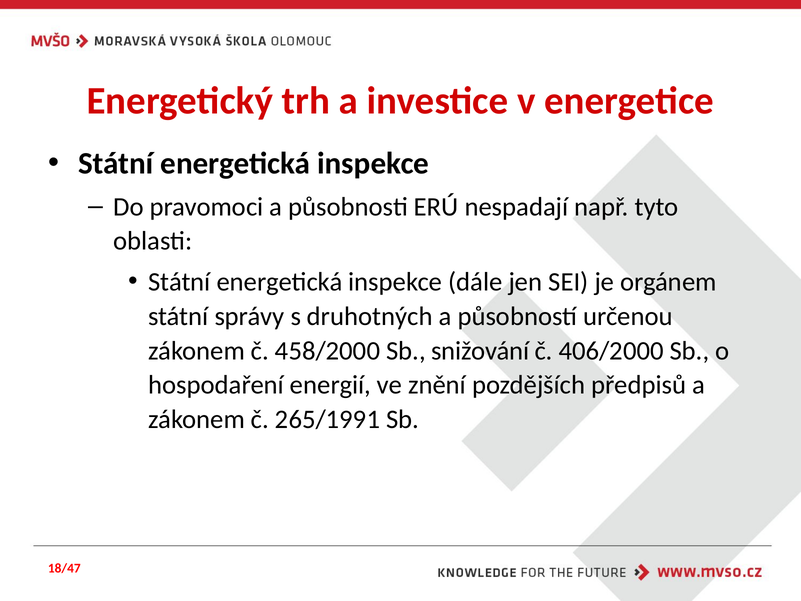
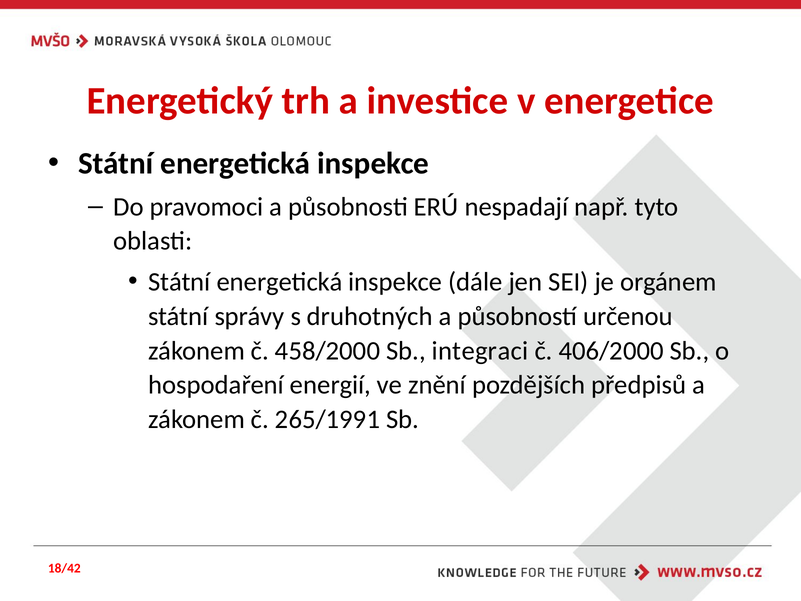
snižování: snižování -> integraci
18/47: 18/47 -> 18/42
